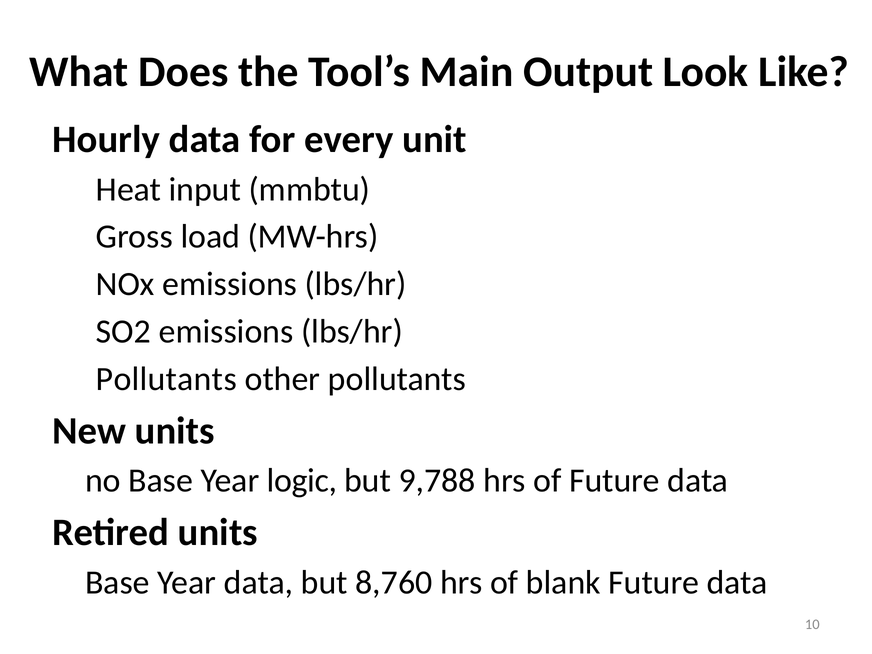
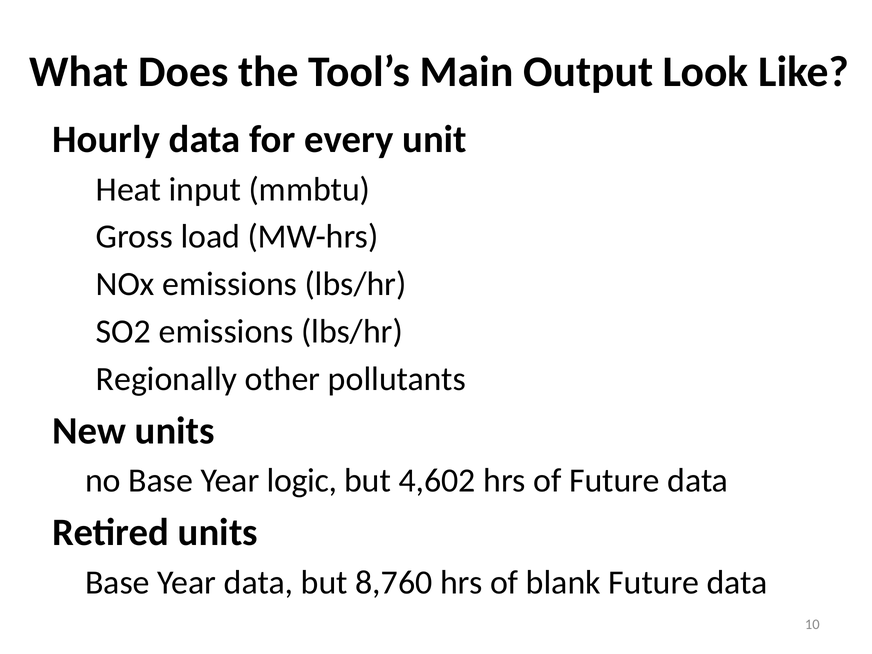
Pollutants at (166, 379): Pollutants -> Regionally
9,788: 9,788 -> 4,602
